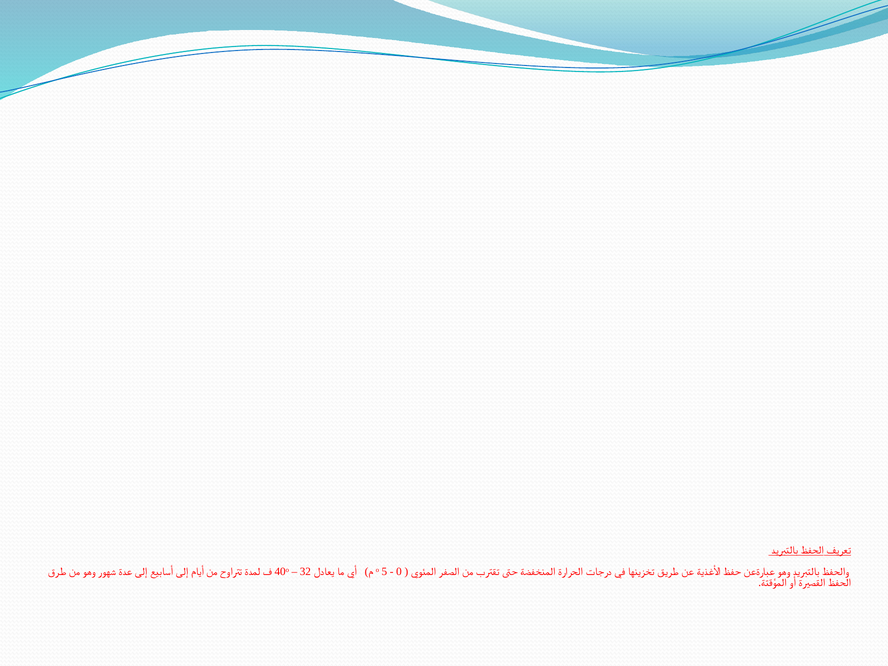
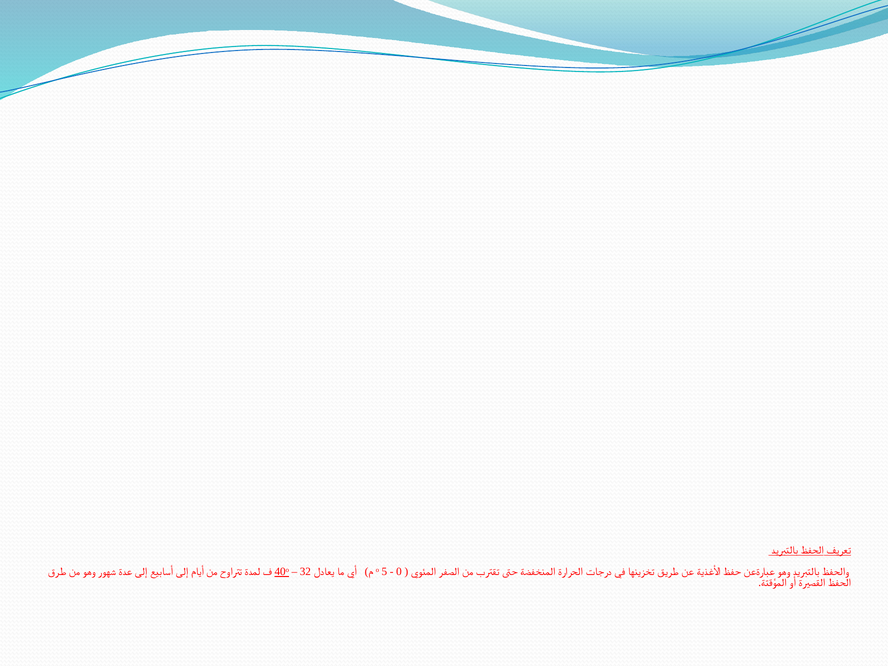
40ᵒ underline: none -> present
